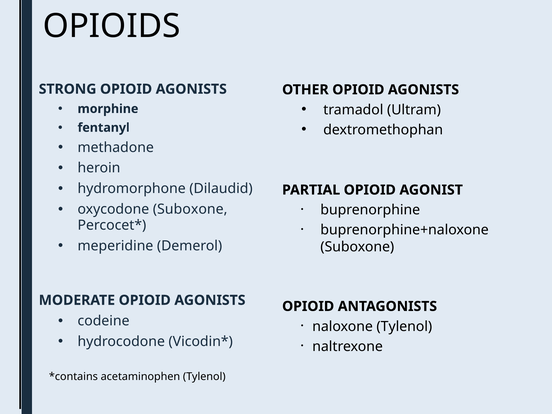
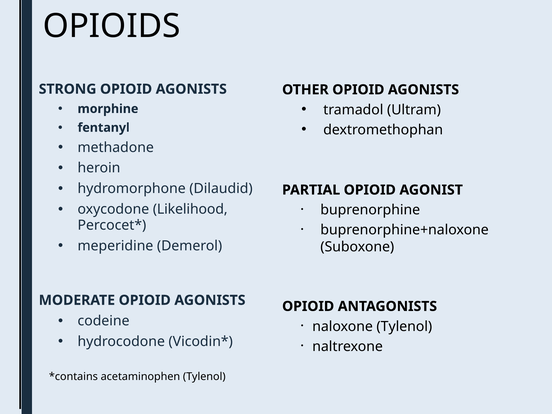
oxycodone Suboxone: Suboxone -> Likelihood
